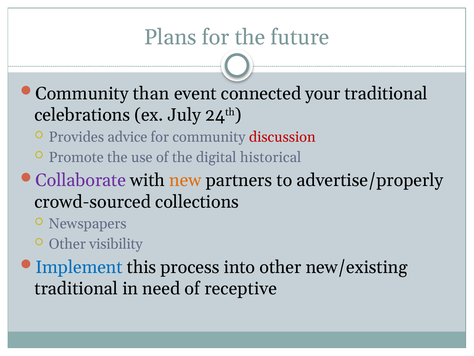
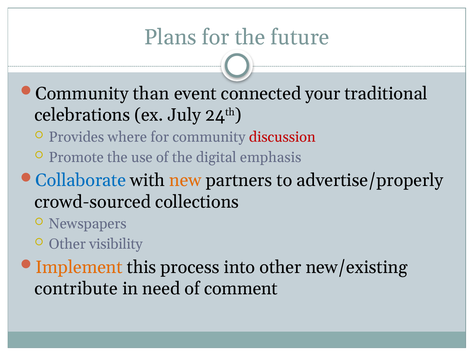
advice: advice -> where
historical: historical -> emphasis
Collaborate colour: purple -> blue
Implement colour: blue -> orange
traditional at (76, 288): traditional -> contribute
receptive: receptive -> comment
